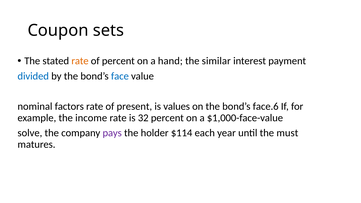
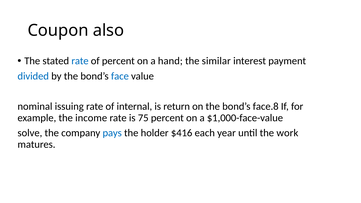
sets: sets -> also
rate at (80, 61) colour: orange -> blue
factors: factors -> issuing
present: present -> internal
values: values -> return
face.6: face.6 -> face.8
32: 32 -> 75
pays colour: purple -> blue
$114: $114 -> $416
must: must -> work
